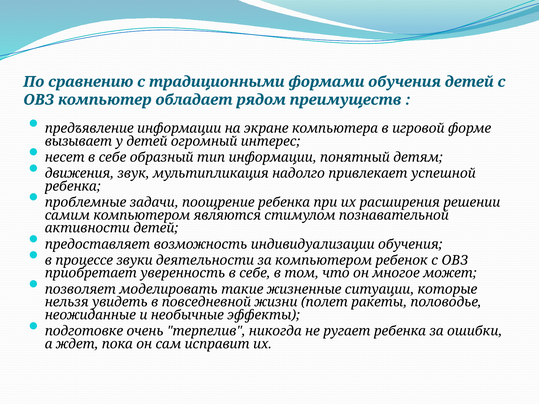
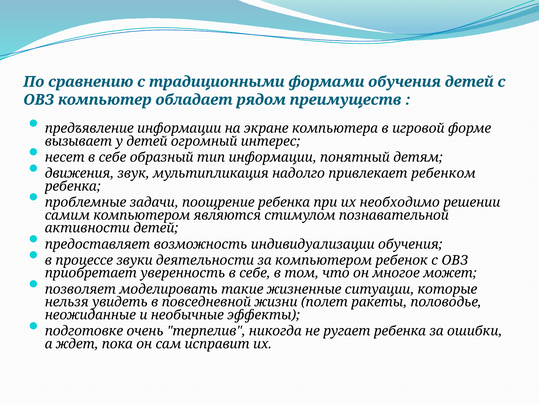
успешной: успешной -> ребенком
расширения: расширения -> необходимо
